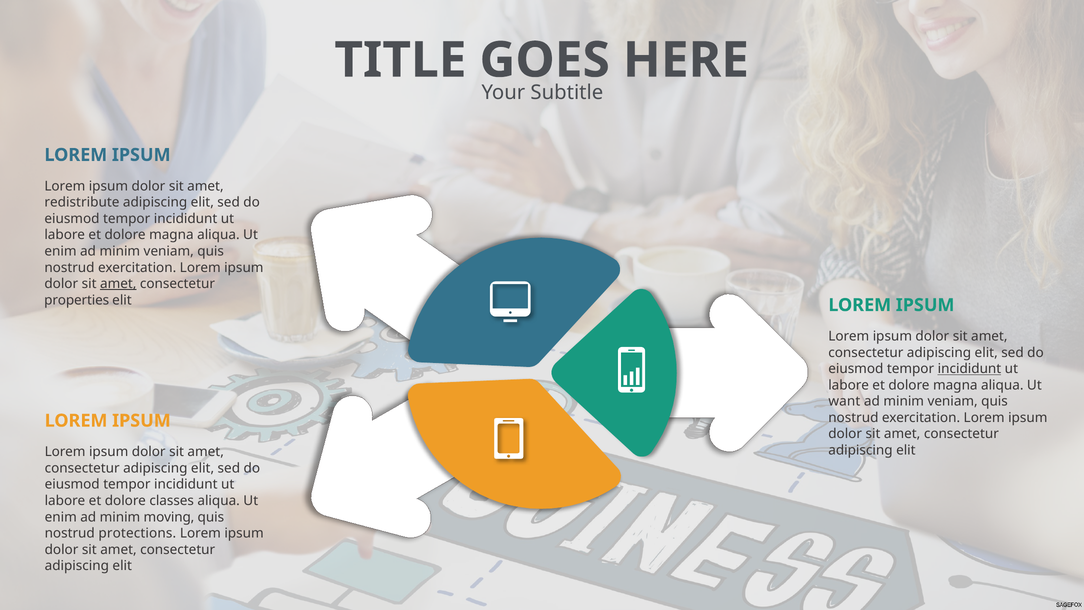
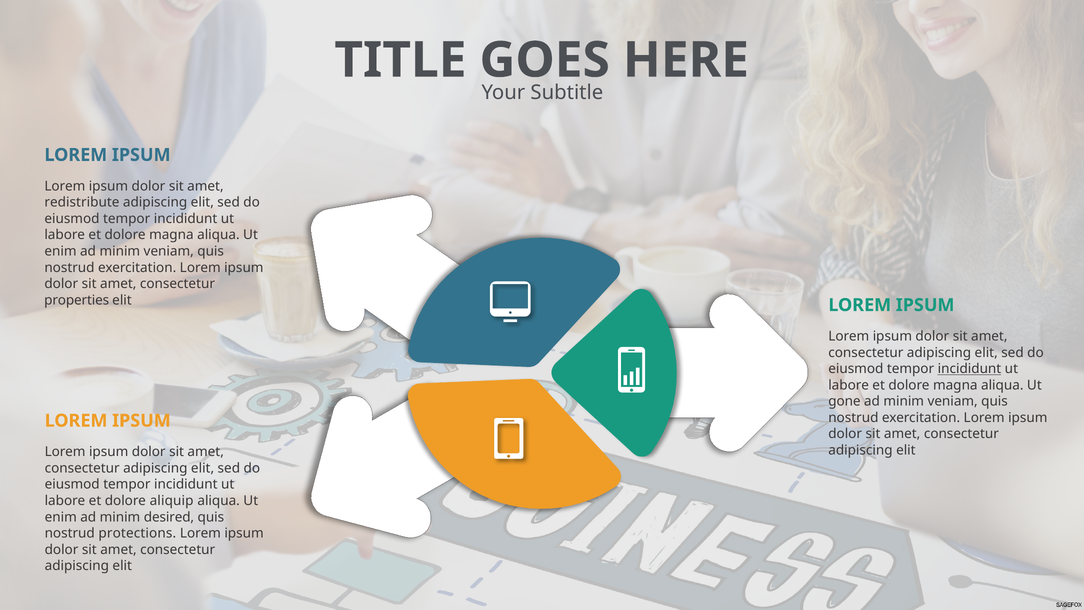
amet at (118, 284) underline: present -> none
want: want -> gone
classes: classes -> aliquip
moving: moving -> desired
